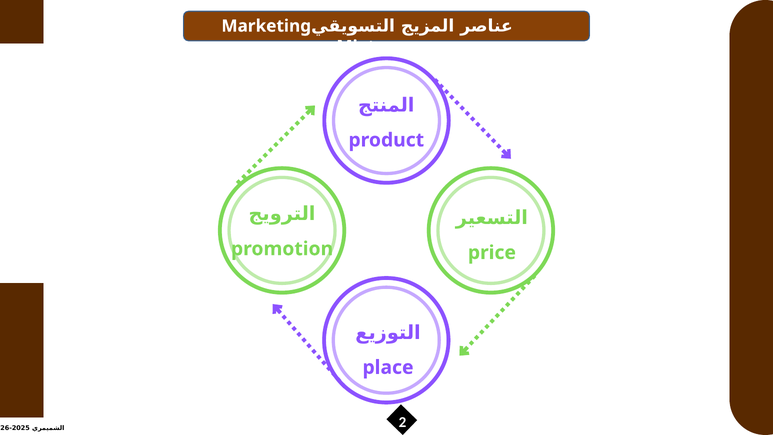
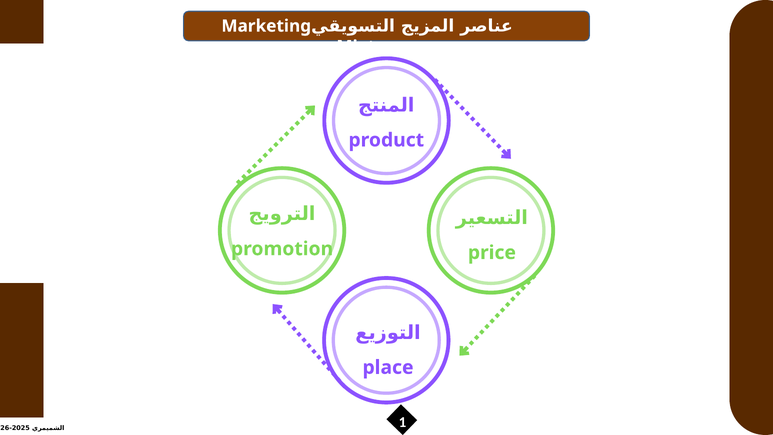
2: 2 -> 1
